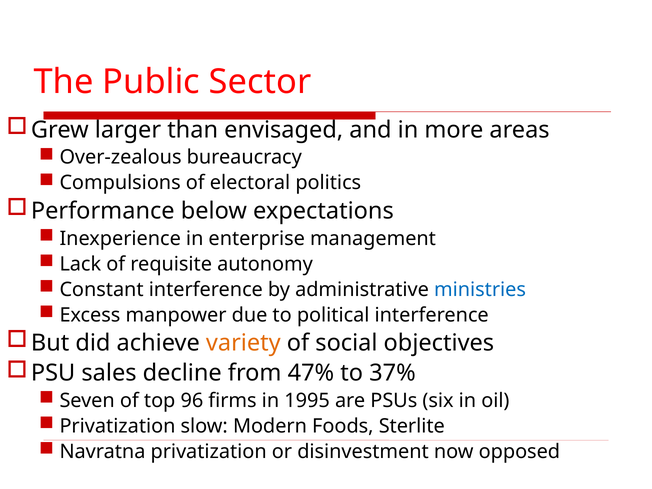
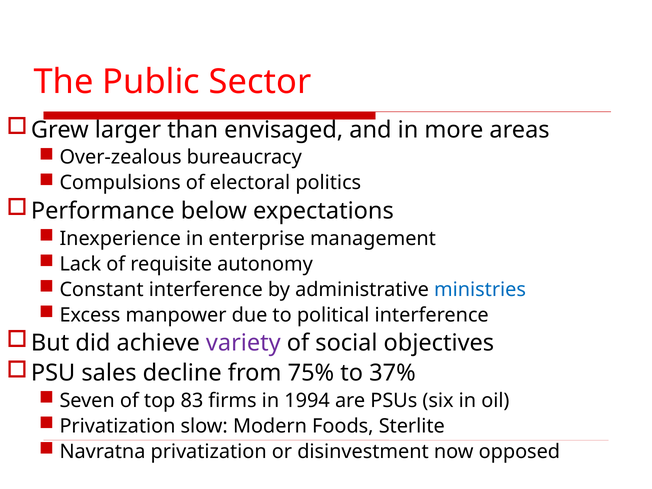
variety colour: orange -> purple
47%: 47% -> 75%
96: 96 -> 83
1995: 1995 -> 1994
